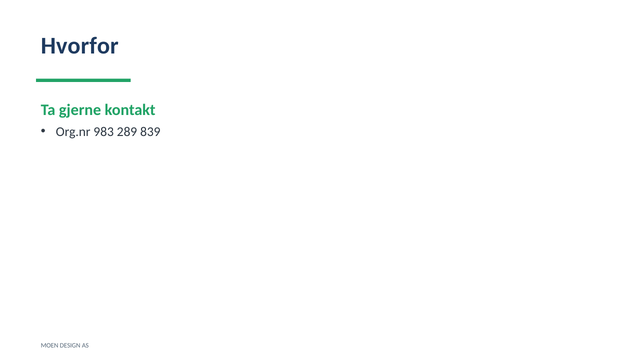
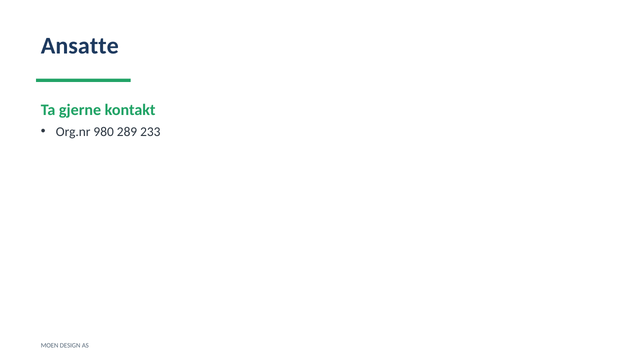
Hvorfor: Hvorfor -> Ansatte
983: 983 -> 980
839: 839 -> 233
